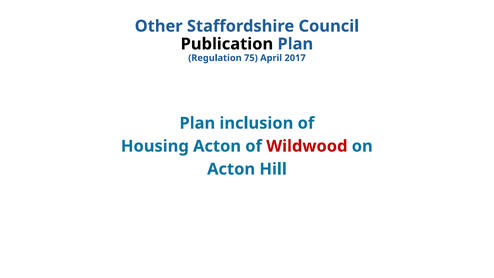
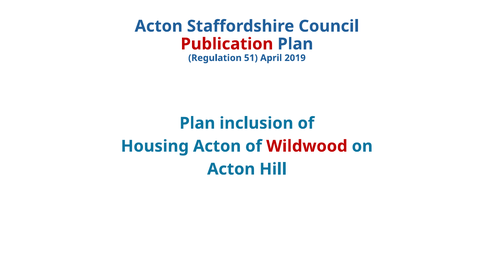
Other at (159, 26): Other -> Acton
Publication colour: black -> red
75: 75 -> 51
2017: 2017 -> 2019
